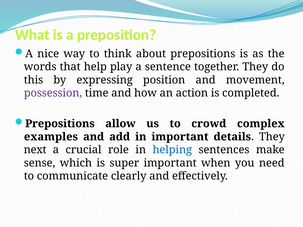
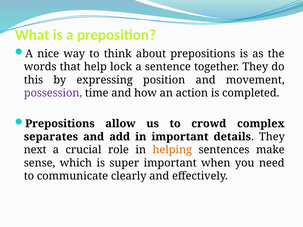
play: play -> lock
examples: examples -> separates
helping colour: blue -> orange
